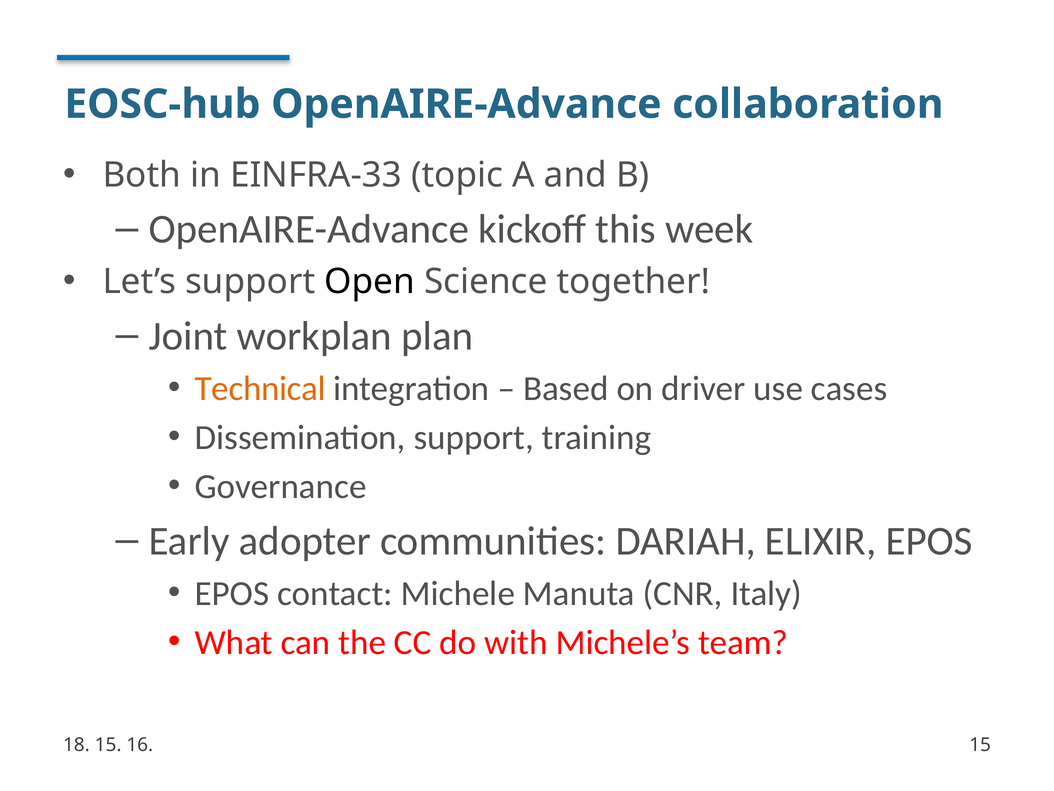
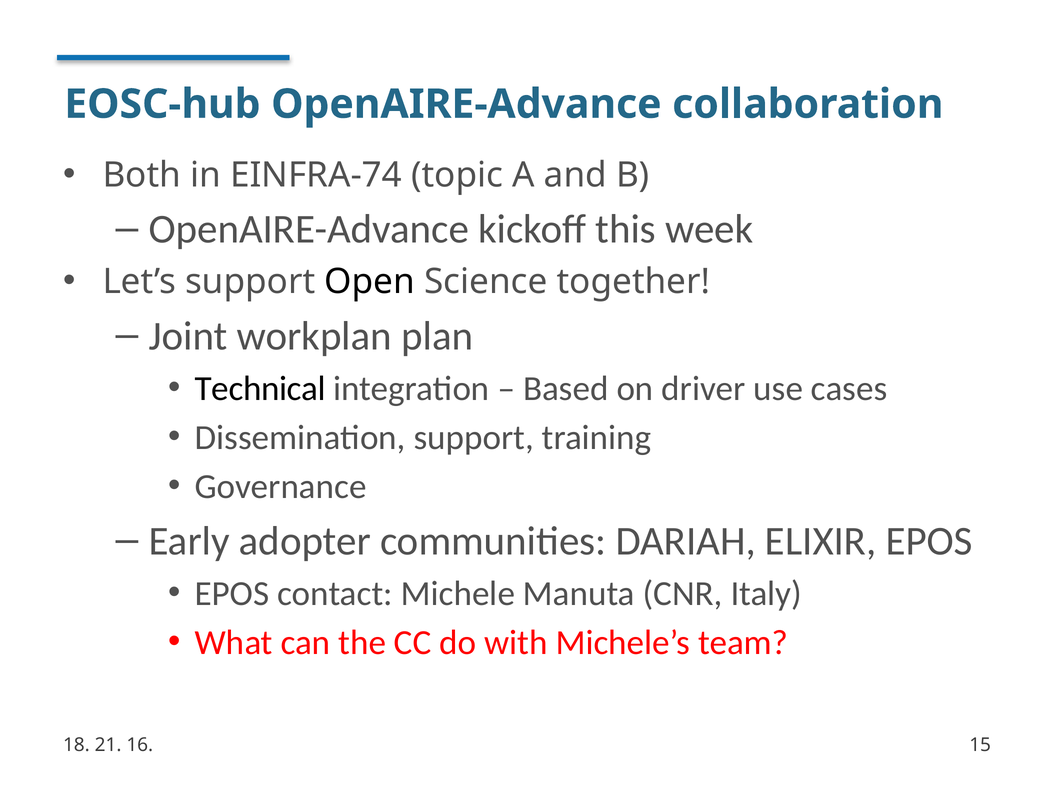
EINFRA-33: EINFRA-33 -> EINFRA-74
Technical colour: orange -> black
18 15: 15 -> 21
